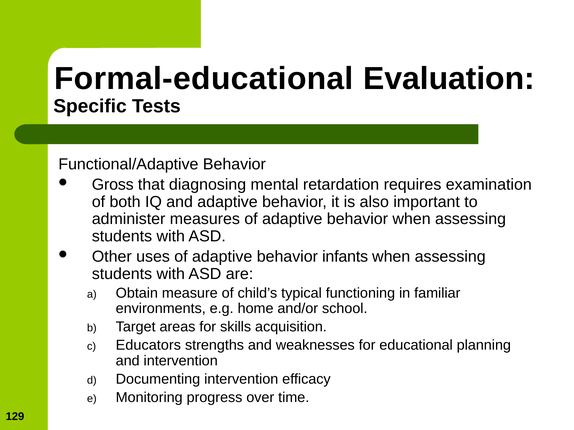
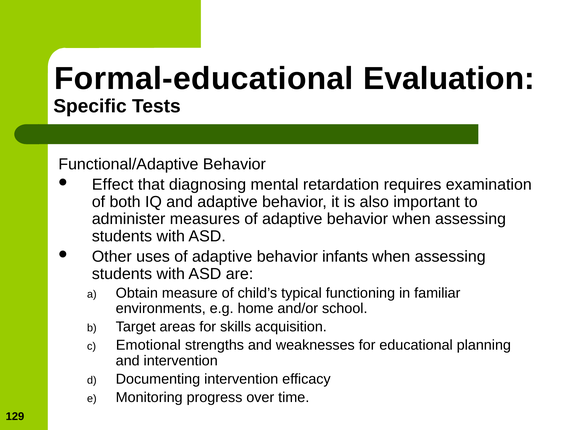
Gross: Gross -> Effect
Educators: Educators -> Emotional
